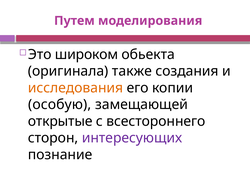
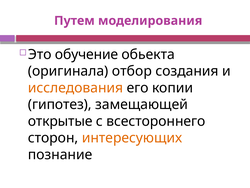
широком: широком -> обучение
также: также -> отбор
особую: особую -> гипотез
интересующих colour: purple -> orange
